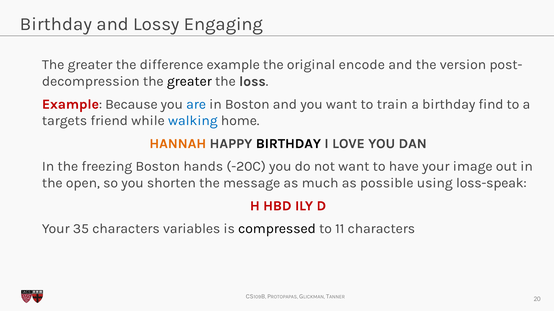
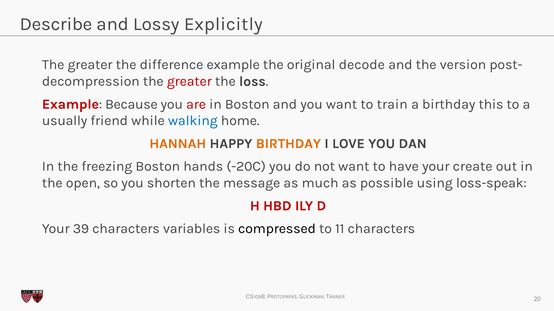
Birthday at (56, 24): Birthday -> Describe
Engaging: Engaging -> Explicitly
encode: encode -> decode
greater at (189, 81) colour: black -> red
are colour: blue -> red
find: find -> this
targets: targets -> usually
BIRTHDAY at (288, 144) colour: black -> orange
image: image -> create
35: 35 -> 39
